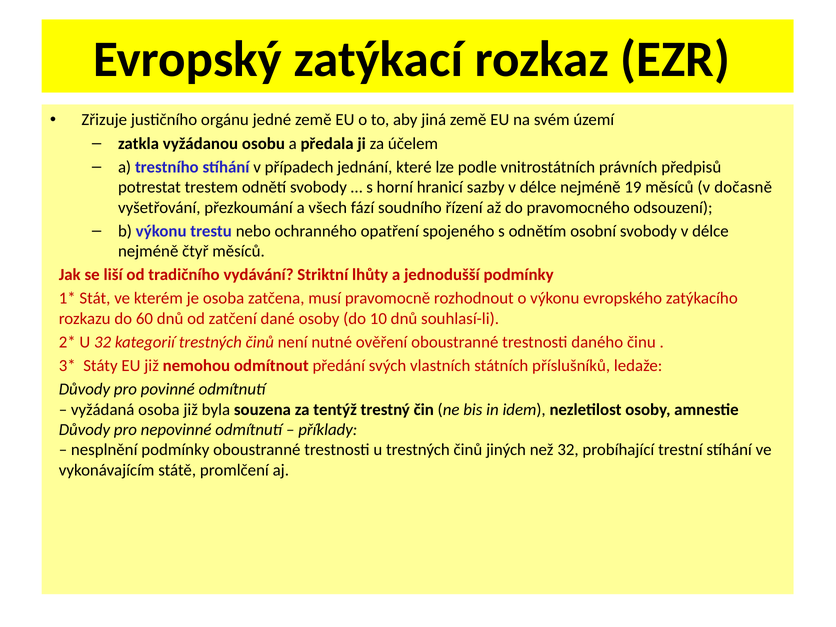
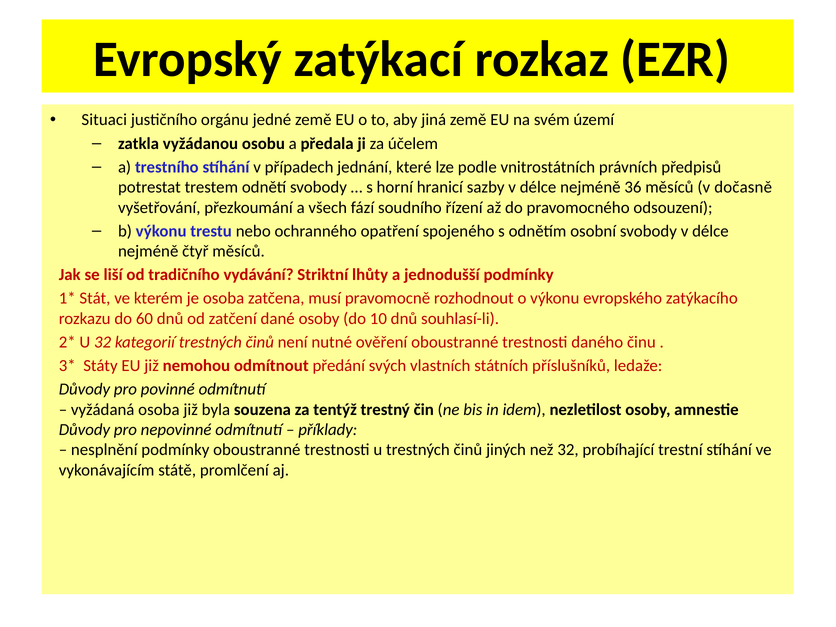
Zřizuje: Zřizuje -> Situaci
19: 19 -> 36
